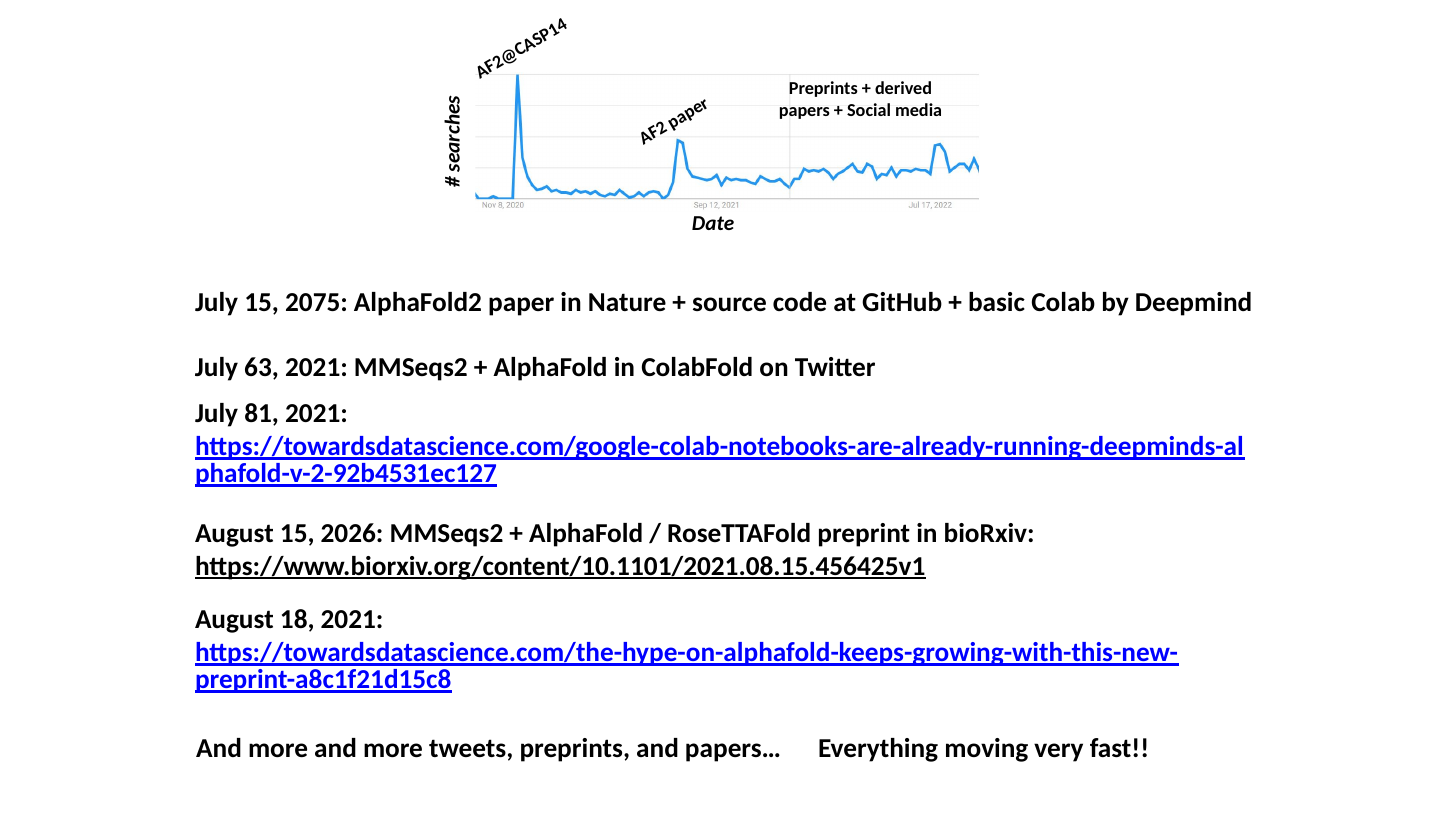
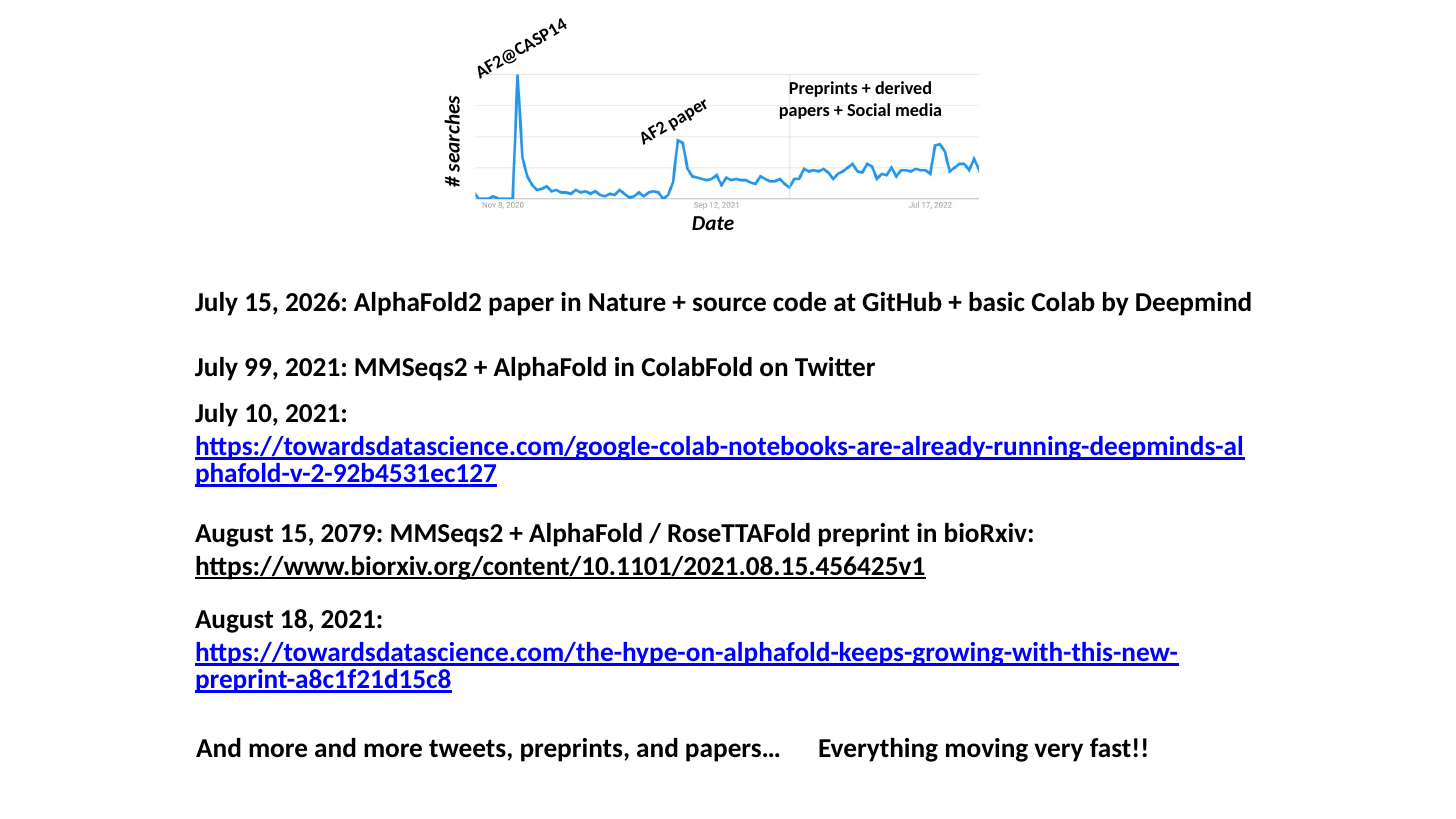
2075: 2075 -> 2026
63: 63 -> 99
81: 81 -> 10
2026: 2026 -> 2079
